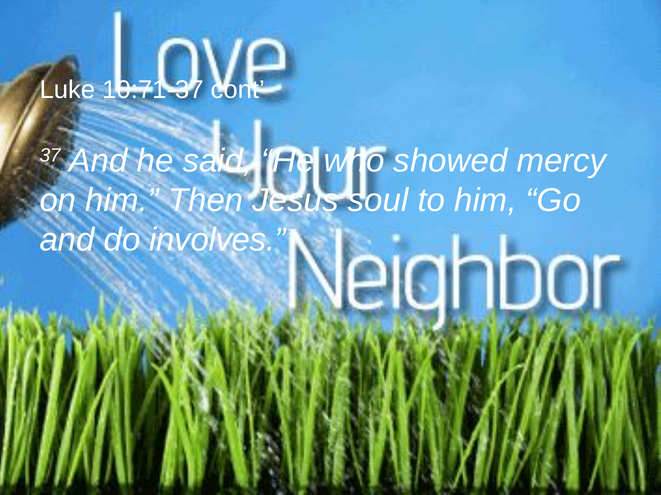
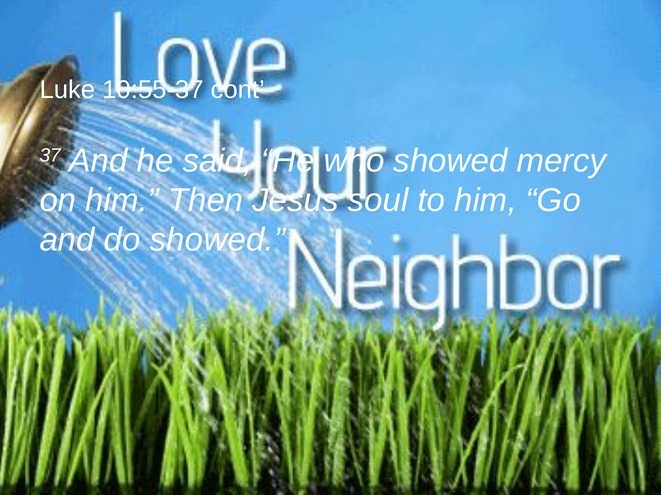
10:71-37: 10:71-37 -> 10:55-37
do involves: involves -> showed
